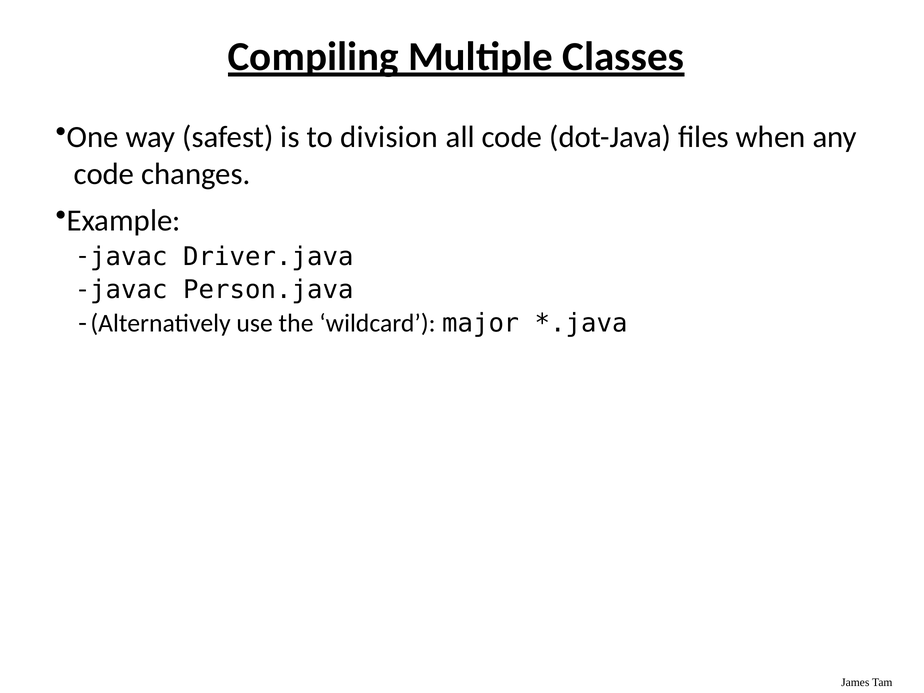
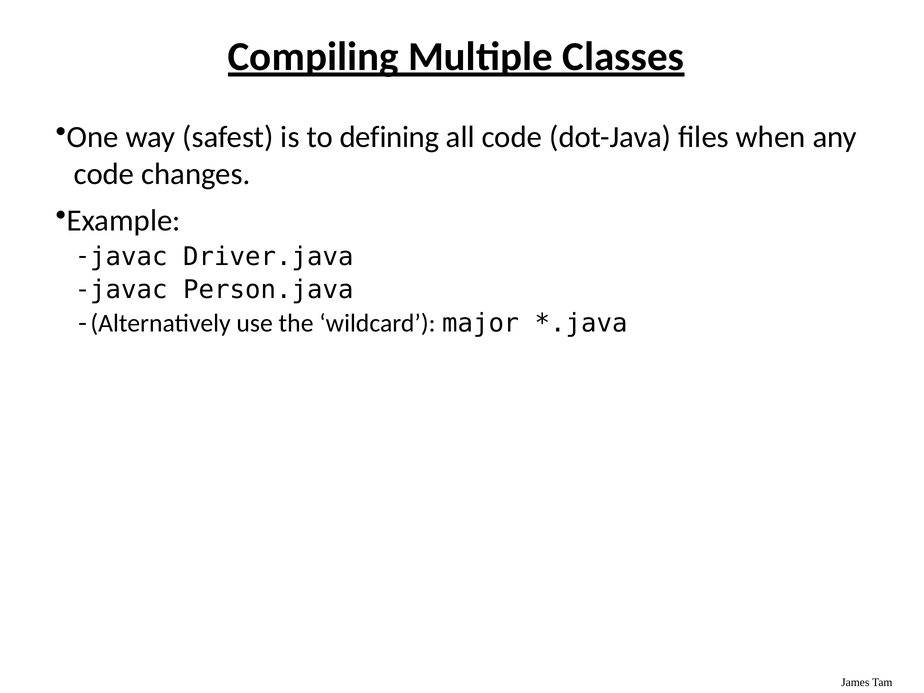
division: division -> defining
